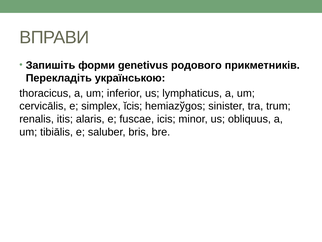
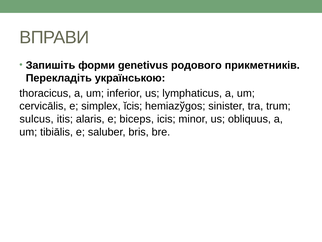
renalis: renalis -> sulcus
fuscae: fuscae -> biceps
